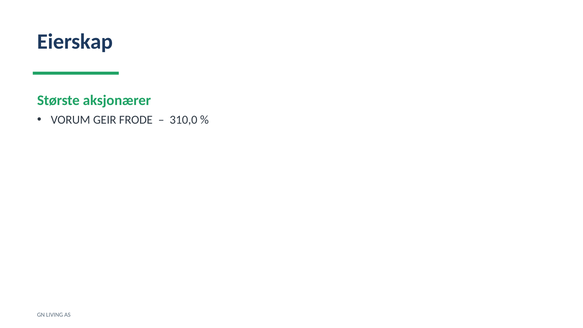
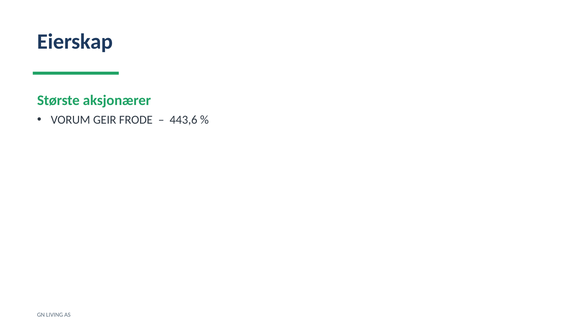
310,0: 310,0 -> 443,6
